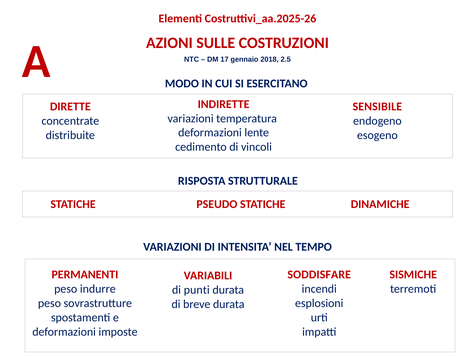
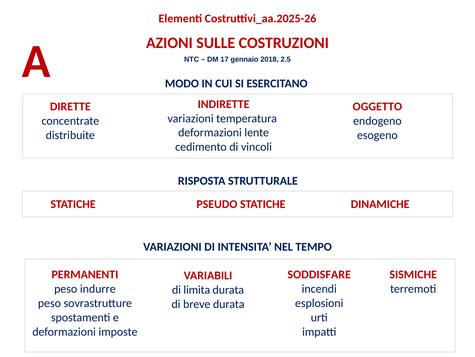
SENSIBILE: SENSIBILE -> OGGETTO
punti: punti -> limita
